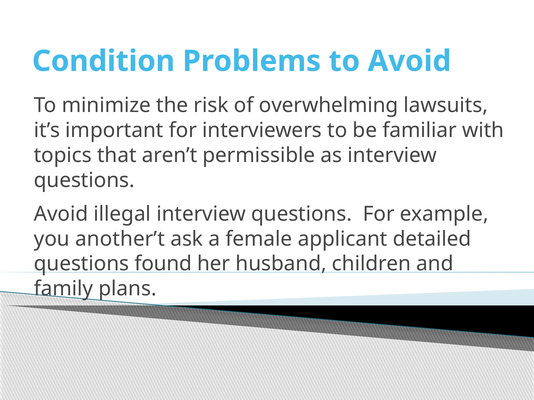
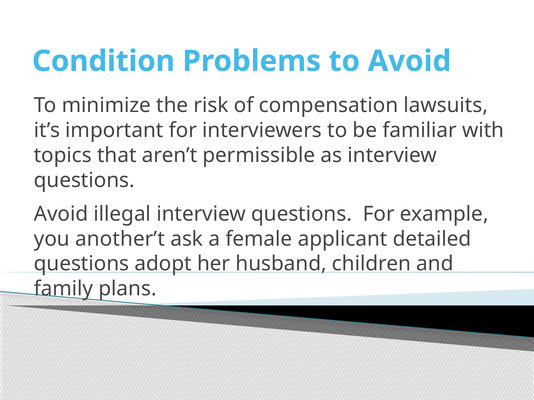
overwhelming: overwhelming -> compensation
found: found -> adopt
